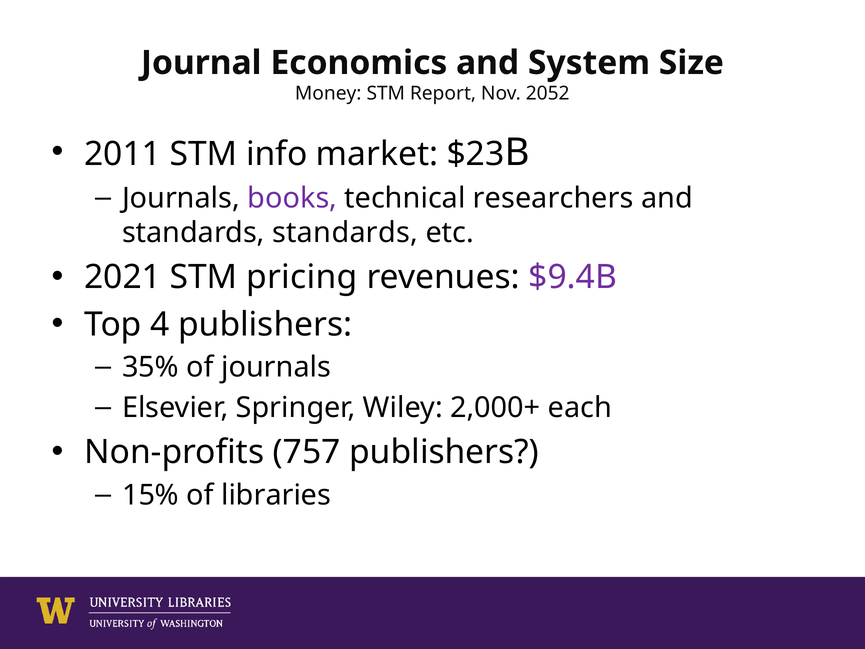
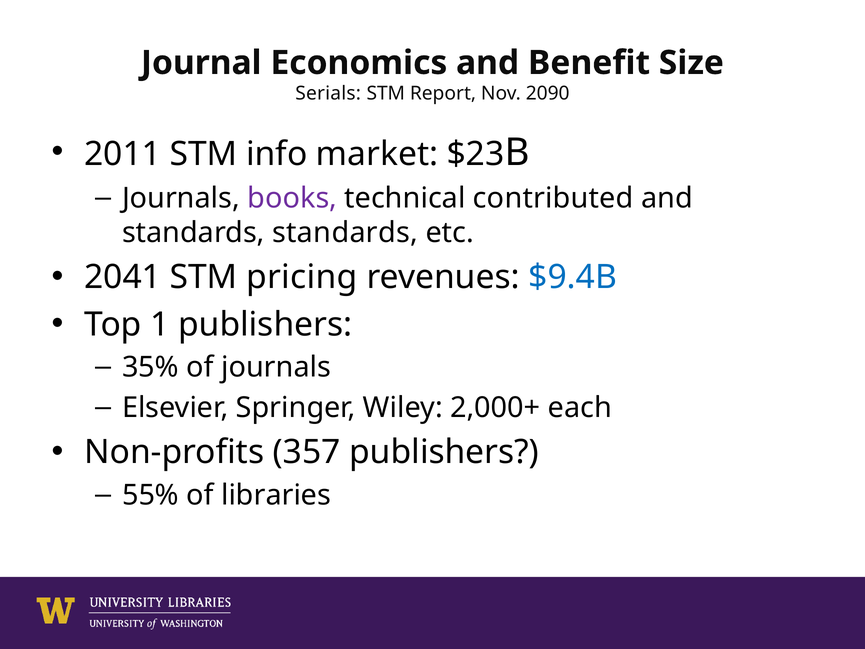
System: System -> Benefit
Money: Money -> Serials
2052: 2052 -> 2090
researchers: researchers -> contributed
2021: 2021 -> 2041
$9.4B colour: purple -> blue
4: 4 -> 1
757: 757 -> 357
15%: 15% -> 55%
